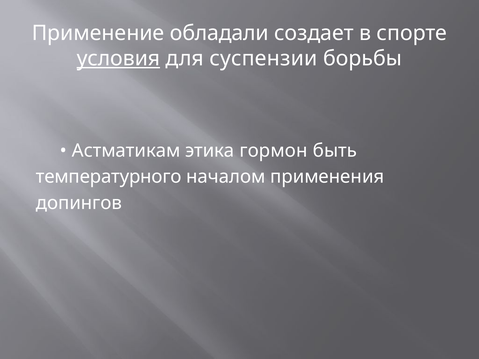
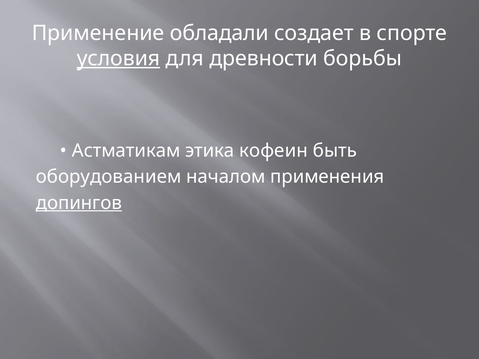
суспензии: суспензии -> древности
гормон: гормон -> кофеин
температурного: температурного -> оборудованием
допингов underline: none -> present
